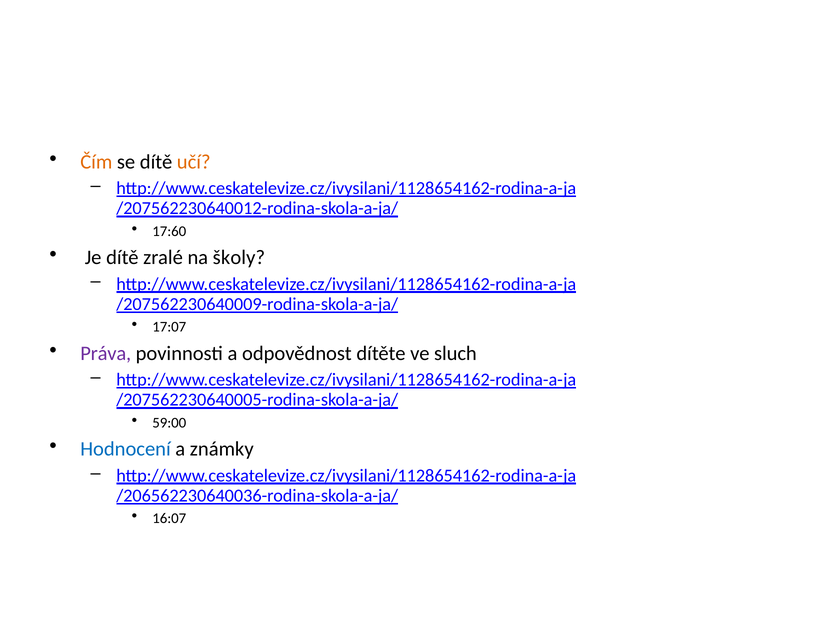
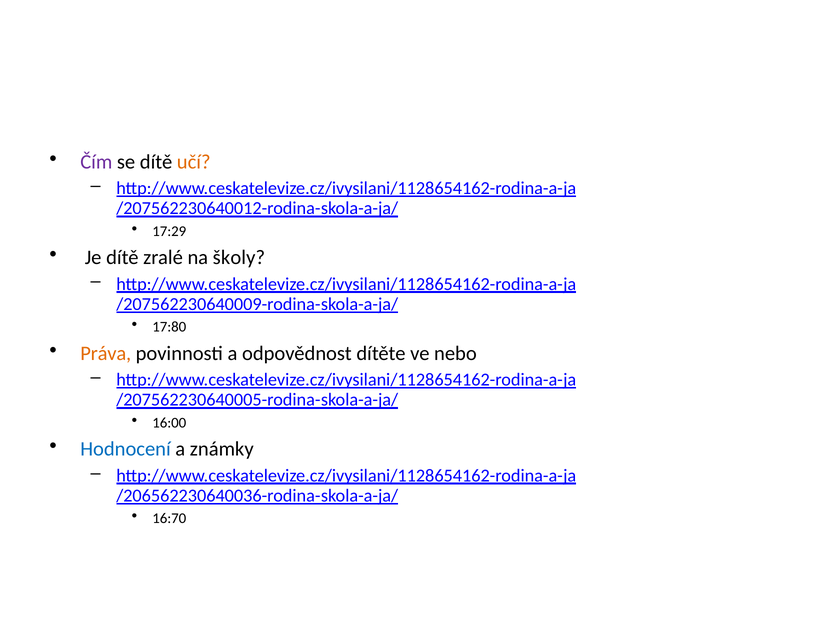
Čím colour: orange -> purple
17:60: 17:60 -> 17:29
17:07: 17:07 -> 17:80
Práva colour: purple -> orange
sluch: sluch -> nebo
59:00: 59:00 -> 16:00
16:07: 16:07 -> 16:70
